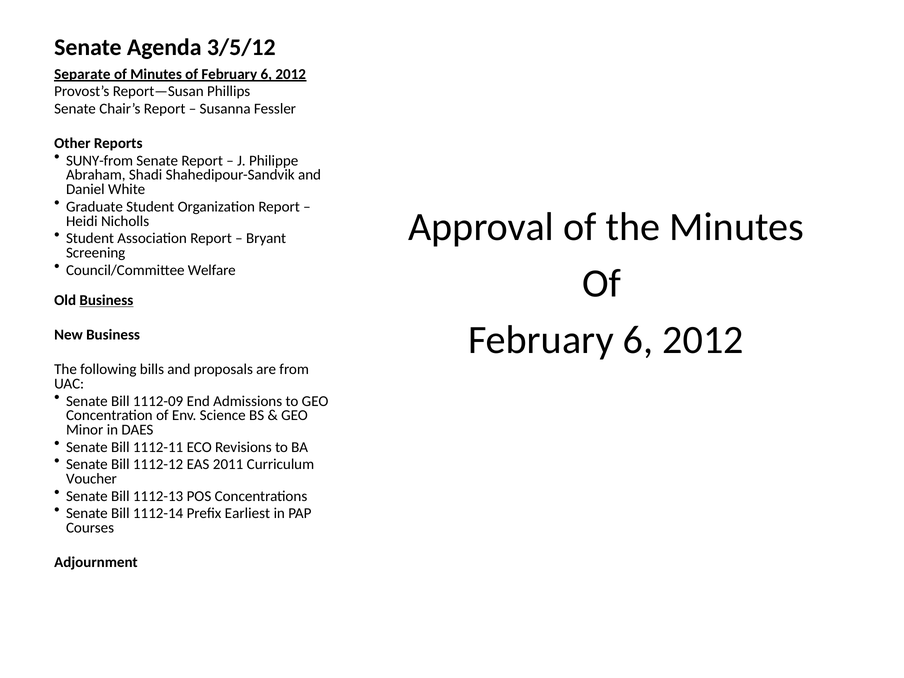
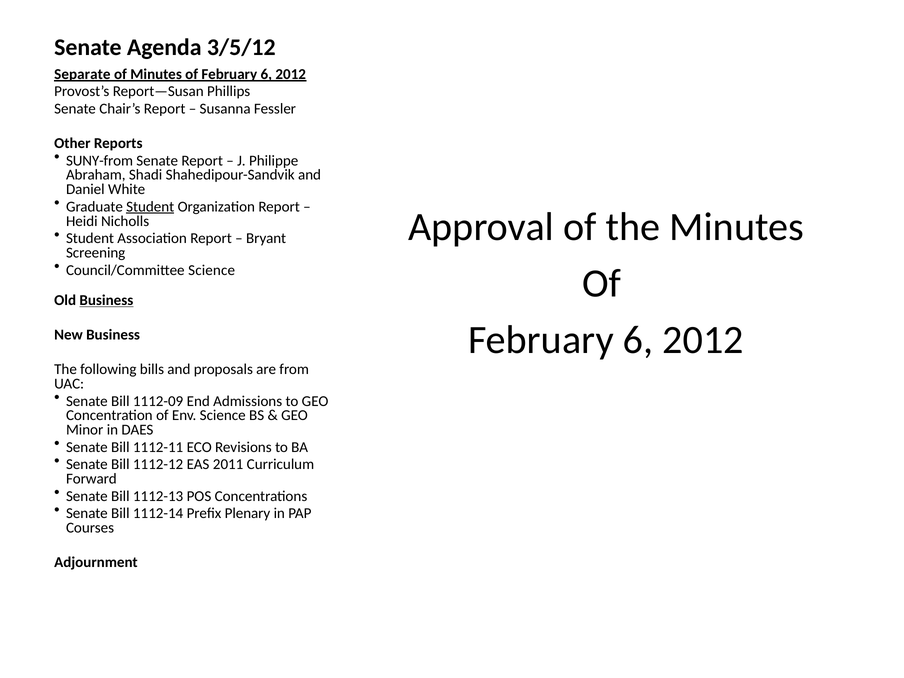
Student at (150, 207) underline: none -> present
Council/Committee Welfare: Welfare -> Science
Voucher: Voucher -> Forward
Earliest: Earliest -> Plenary
